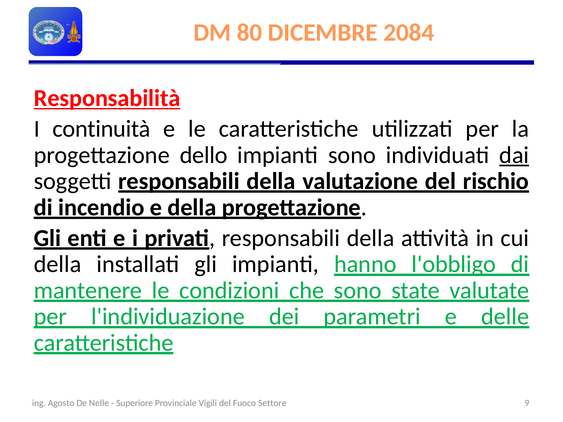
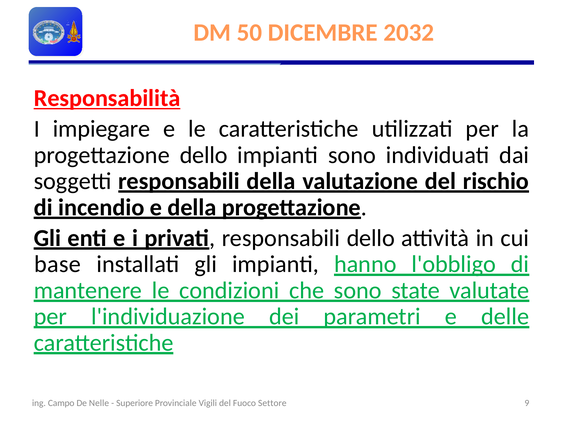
80: 80 -> 50
2084: 2084 -> 2032
continuità: continuità -> impiegare
dai underline: present -> none
privati responsabili della: della -> dello
della at (58, 264): della -> base
Agosto: Agosto -> Campo
